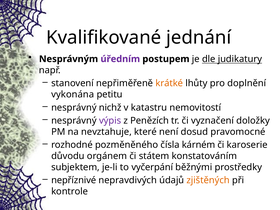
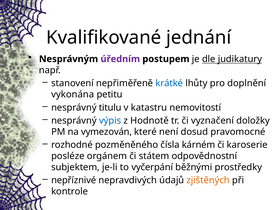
krátké colour: orange -> blue
nichž: nichž -> titulu
výpis colour: purple -> blue
Penězích: Penězích -> Hodnotě
nevztahuje: nevztahuje -> vymezován
důvodu: důvodu -> posléze
konstatováním: konstatováním -> odpovědnostní
